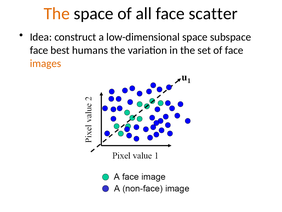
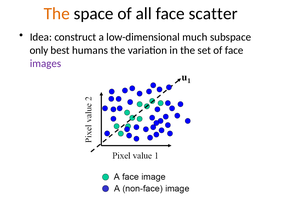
low-dimensional space: space -> much
face at (39, 50): face -> only
images colour: orange -> purple
